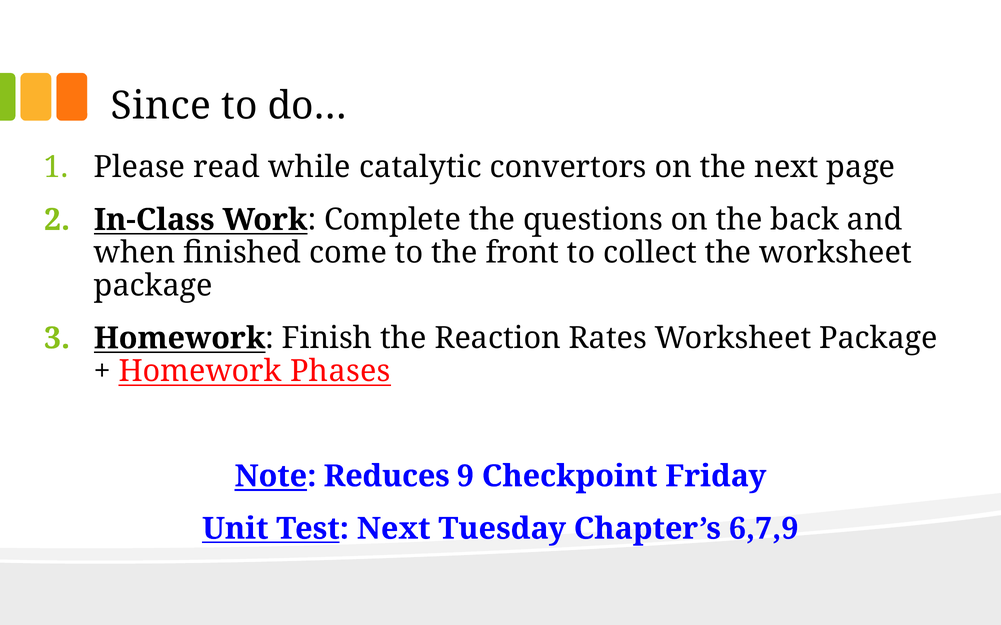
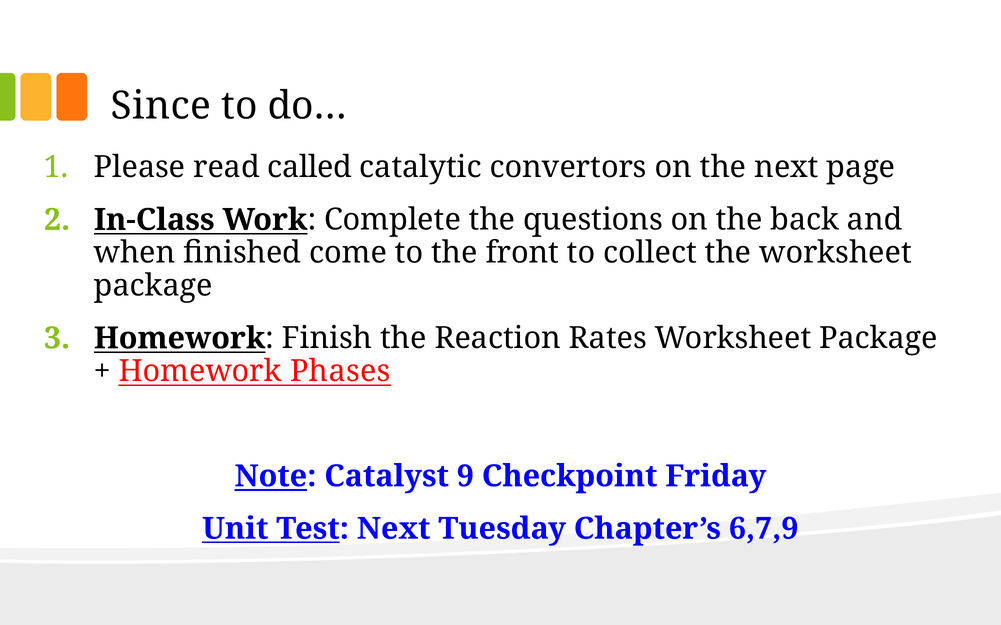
while: while -> called
Reduces: Reduces -> Catalyst
